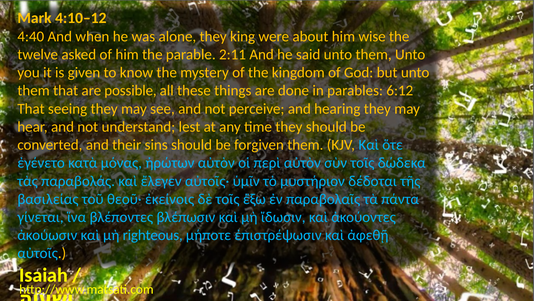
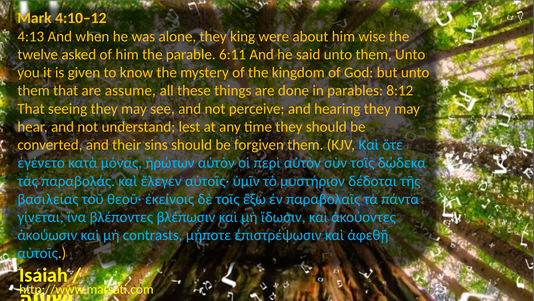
4:40: 4:40 -> 4:13
2:11: 2:11 -> 6:11
possible: possible -> assume
6:12: 6:12 -> 8:12
righteous: righteous -> contrasts
